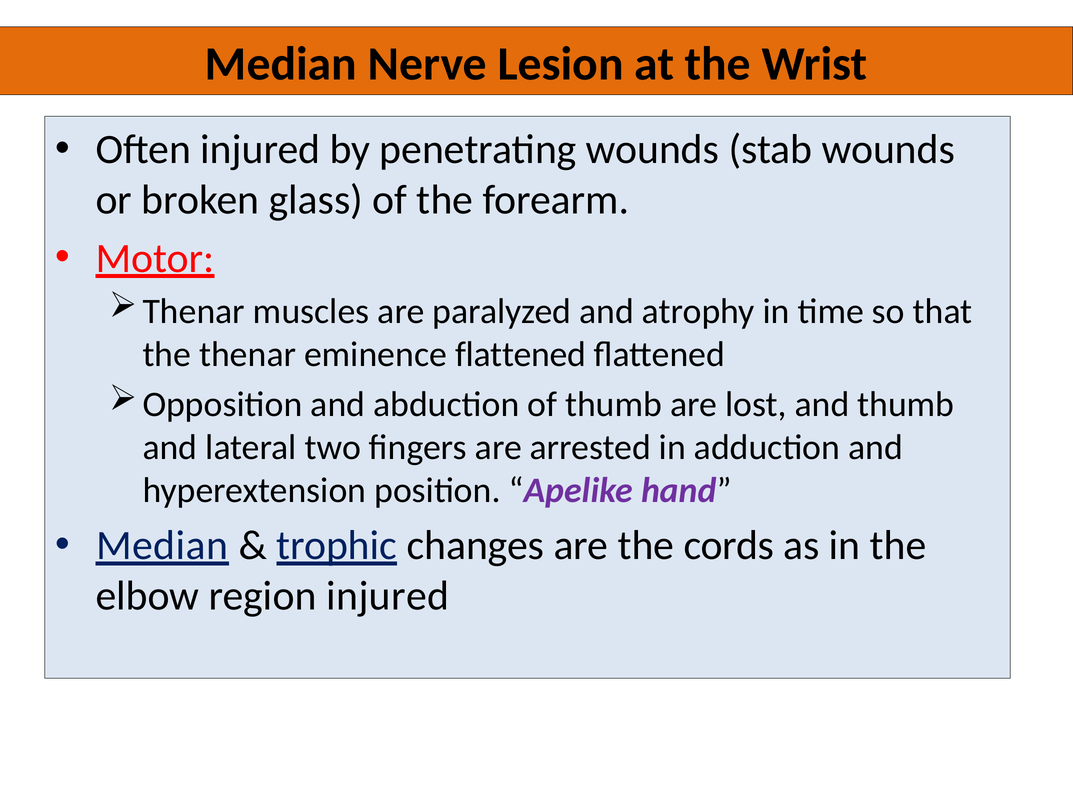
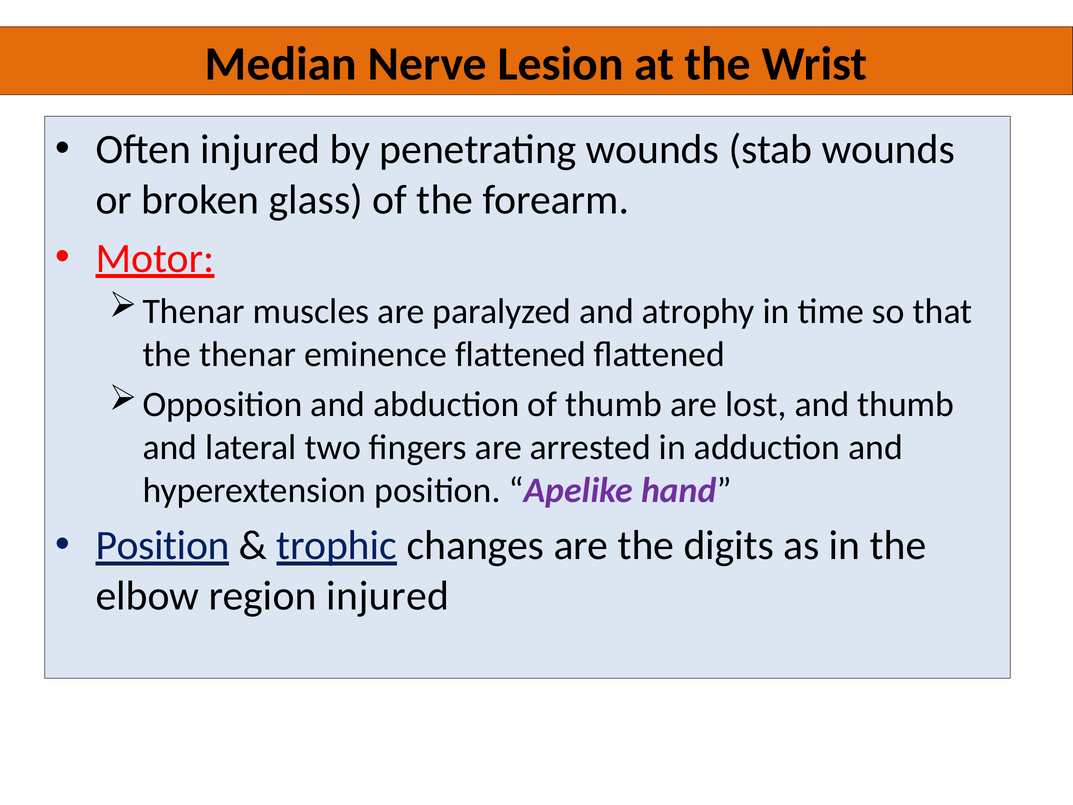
Median at (162, 545): Median -> Position
cords: cords -> digits
